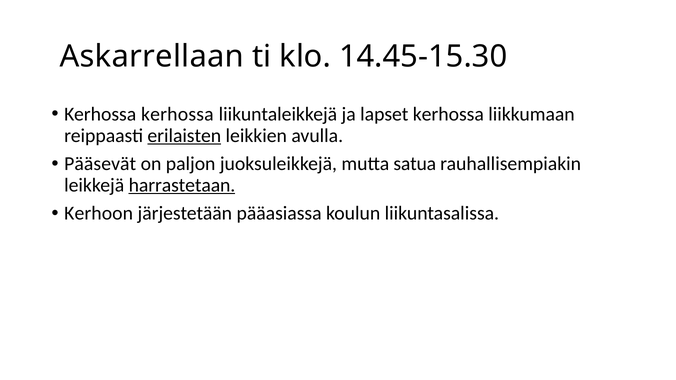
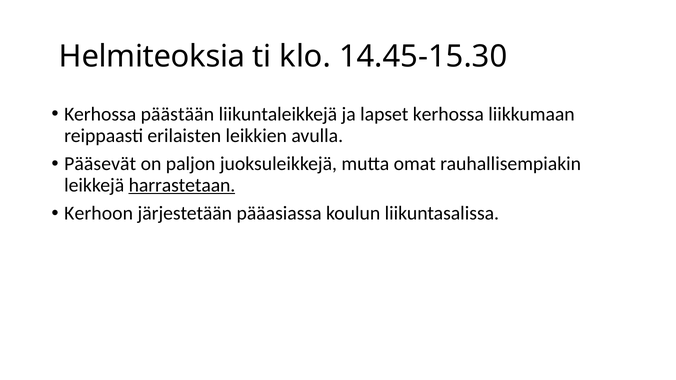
Askarrellaan: Askarrellaan -> Helmiteoksia
Kerhossa kerhossa: kerhossa -> päästään
erilaisten underline: present -> none
satua: satua -> omat
